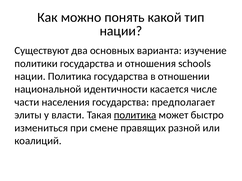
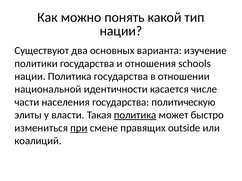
предполагает: предполагает -> политическую
при underline: none -> present
разной: разной -> outside
